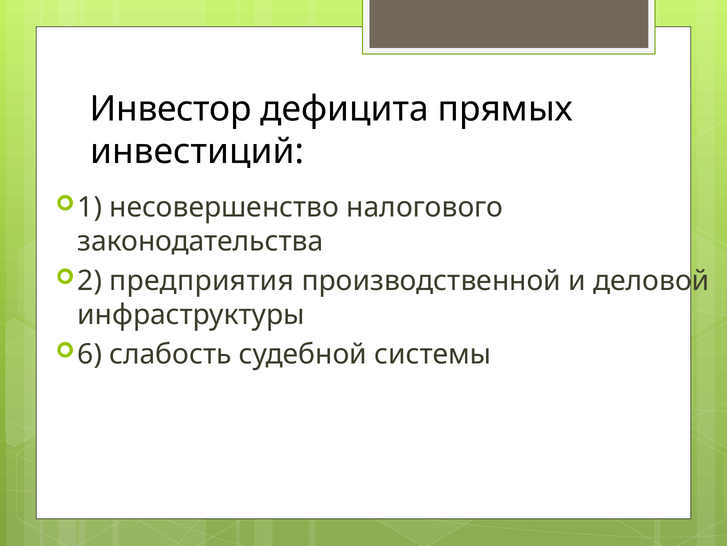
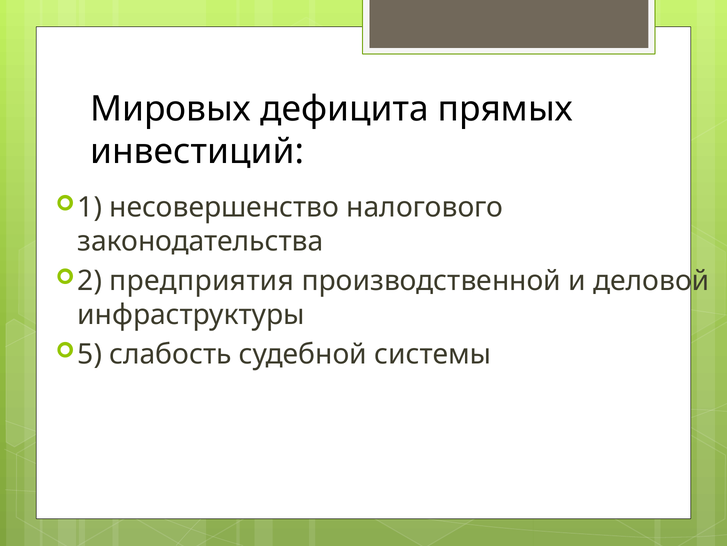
Инвестор: Инвестор -> Мировых
6: 6 -> 5
